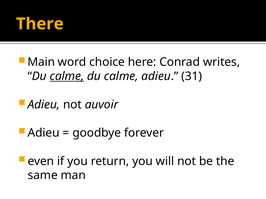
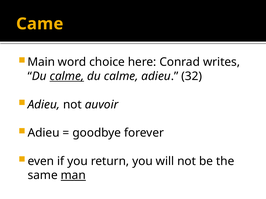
There: There -> Came
31: 31 -> 32
man underline: none -> present
